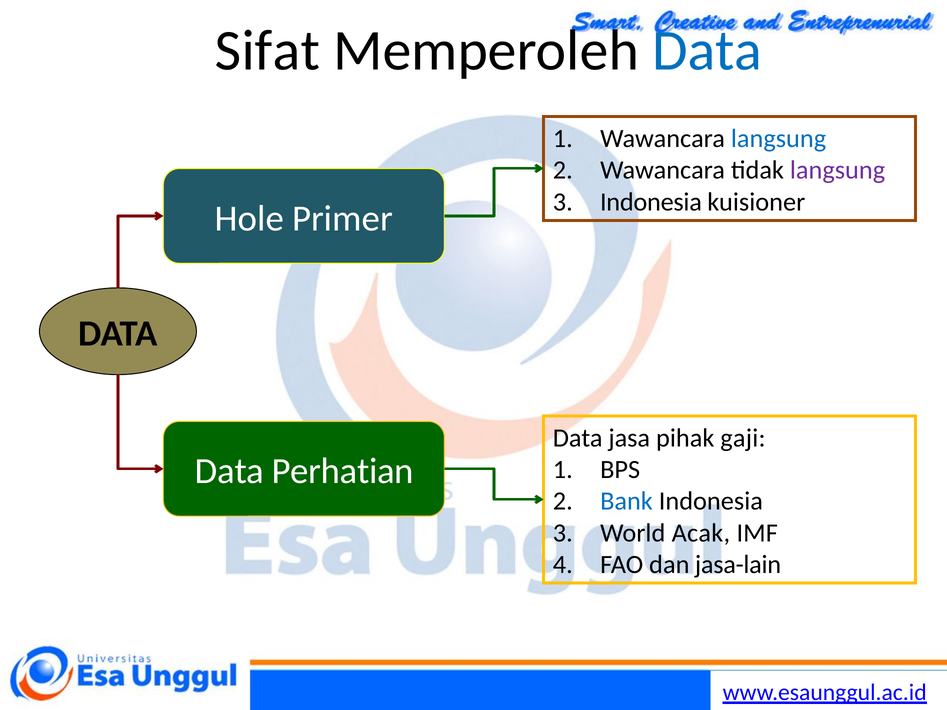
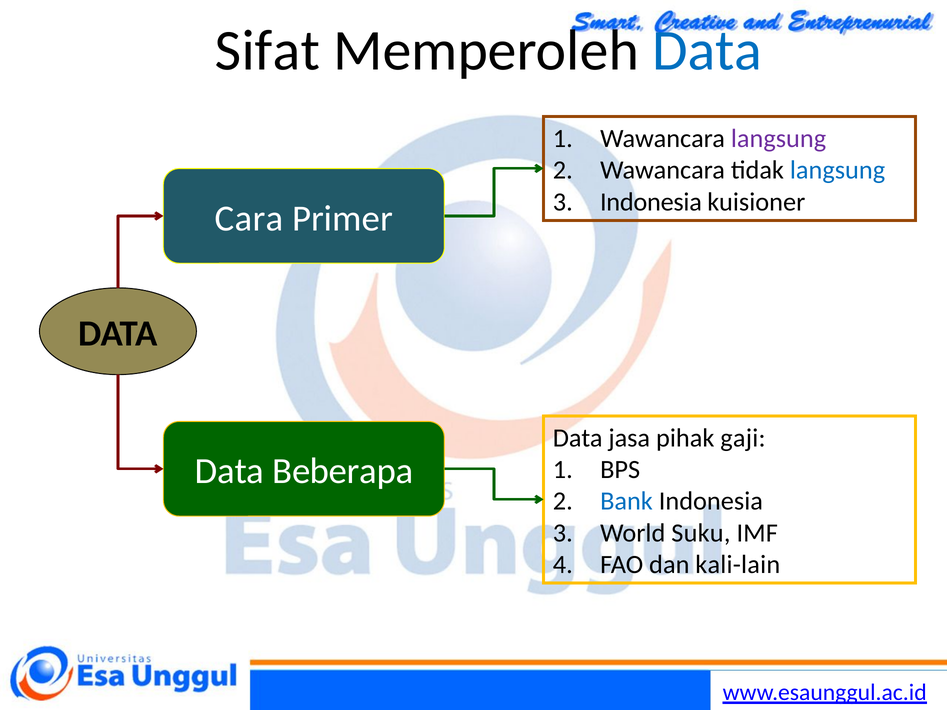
langsung at (779, 139) colour: blue -> purple
langsung at (838, 170) colour: purple -> blue
Hole: Hole -> Cara
Perhatian: Perhatian -> Beberapa
Acak: Acak -> Suku
jasa-lain: jasa-lain -> kali-lain
